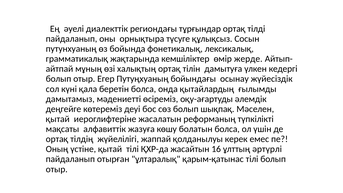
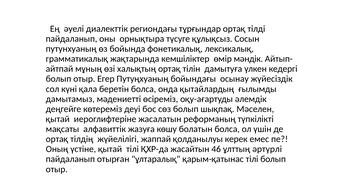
жерде: жерде -> мәндік
16: 16 -> 46
